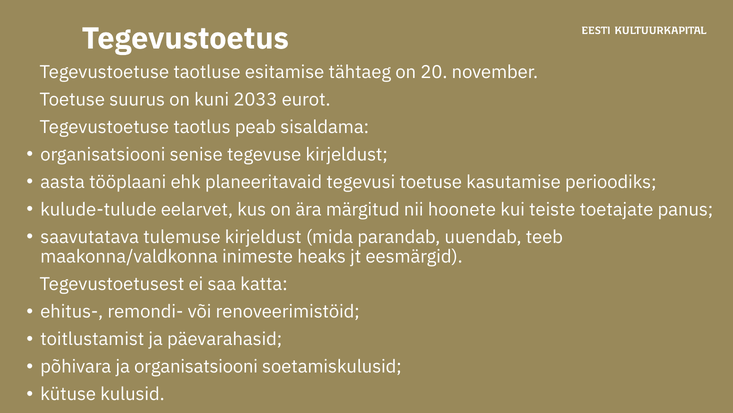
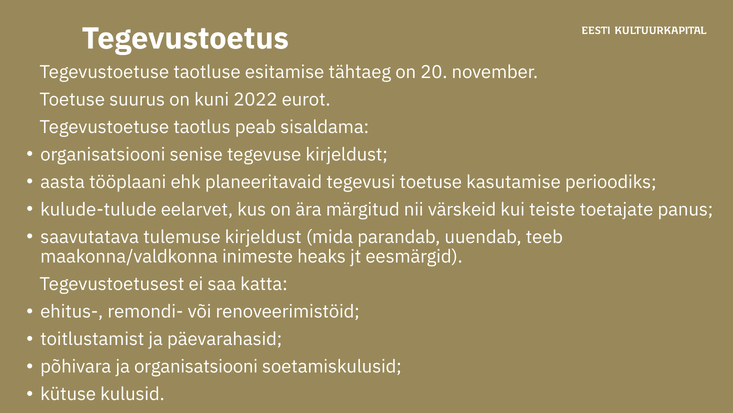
2033: 2033 -> 2022
hoonete: hoonete -> värskeid
